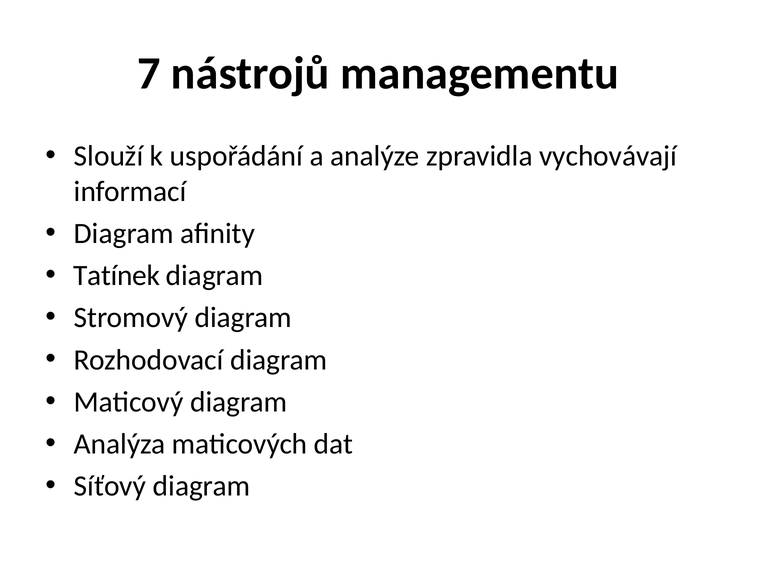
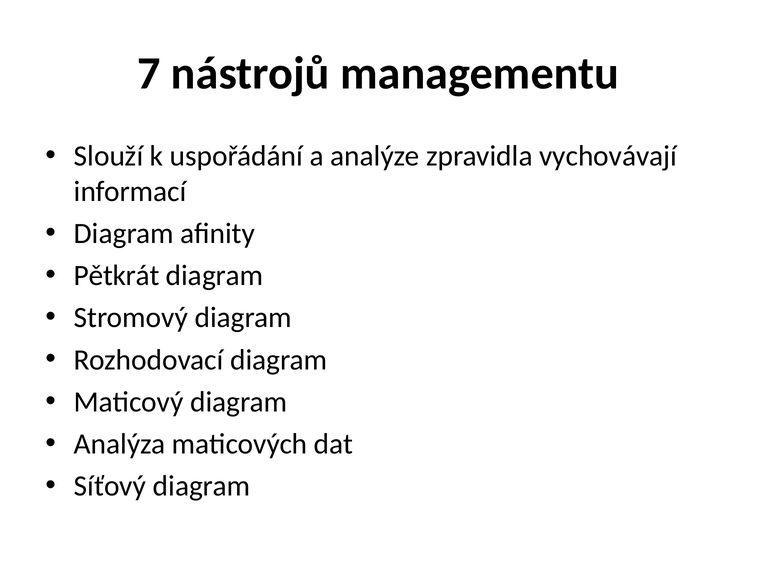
Tatínek: Tatínek -> Pětkrát
